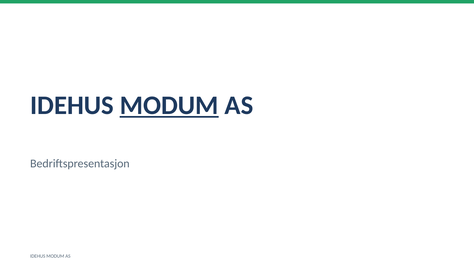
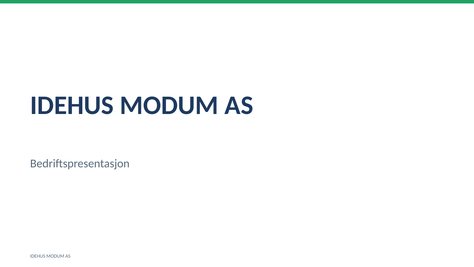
MODUM at (169, 105) underline: present -> none
